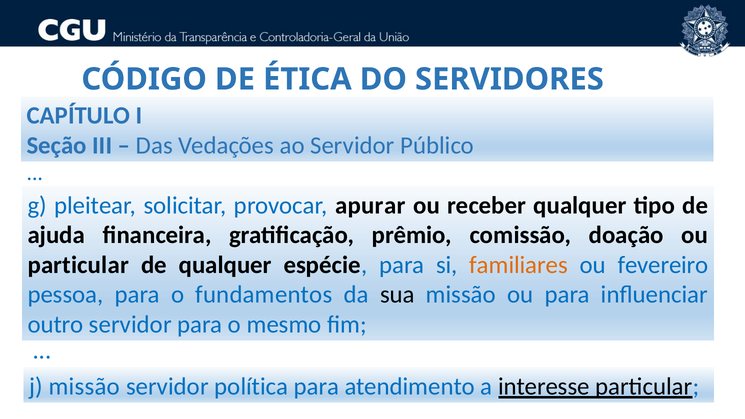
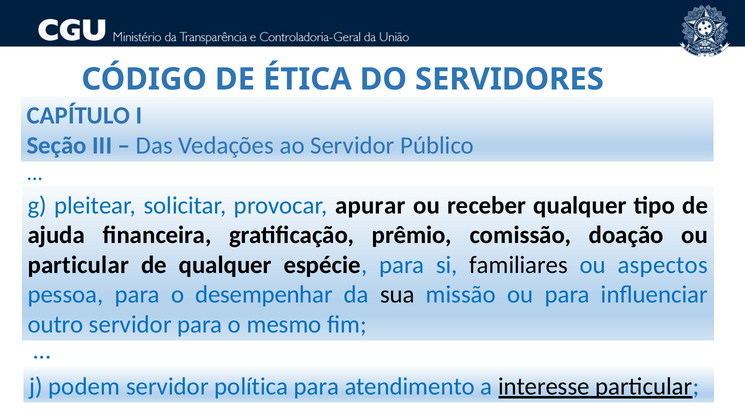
familiares colour: orange -> black
fevereiro: fevereiro -> aspectos
fundamentos: fundamentos -> desempenhar
j missão: missão -> podem
